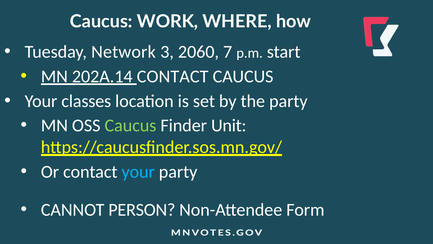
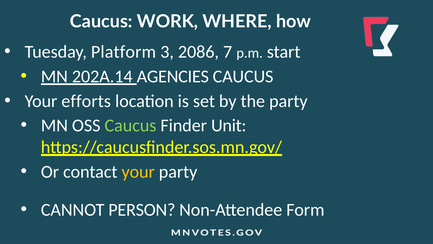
Network: Network -> Platform
2060: 2060 -> 2086
CONTACT at (173, 76): CONTACT -> AGENCIES
classes: classes -> efforts
your at (138, 172) colour: light blue -> yellow
